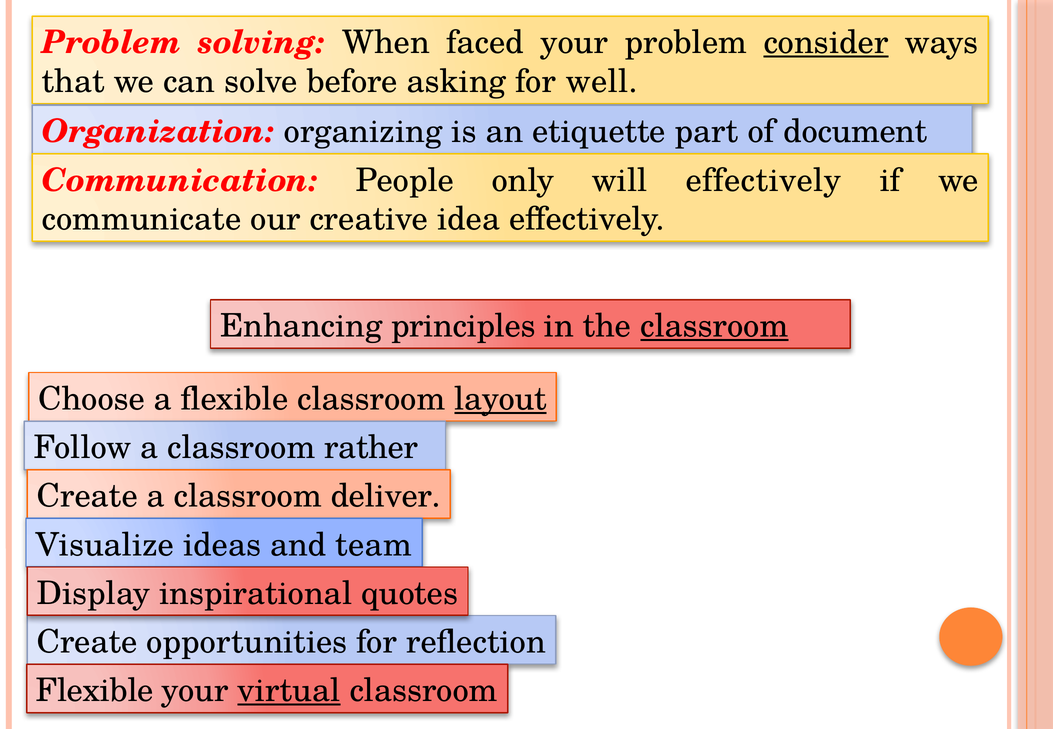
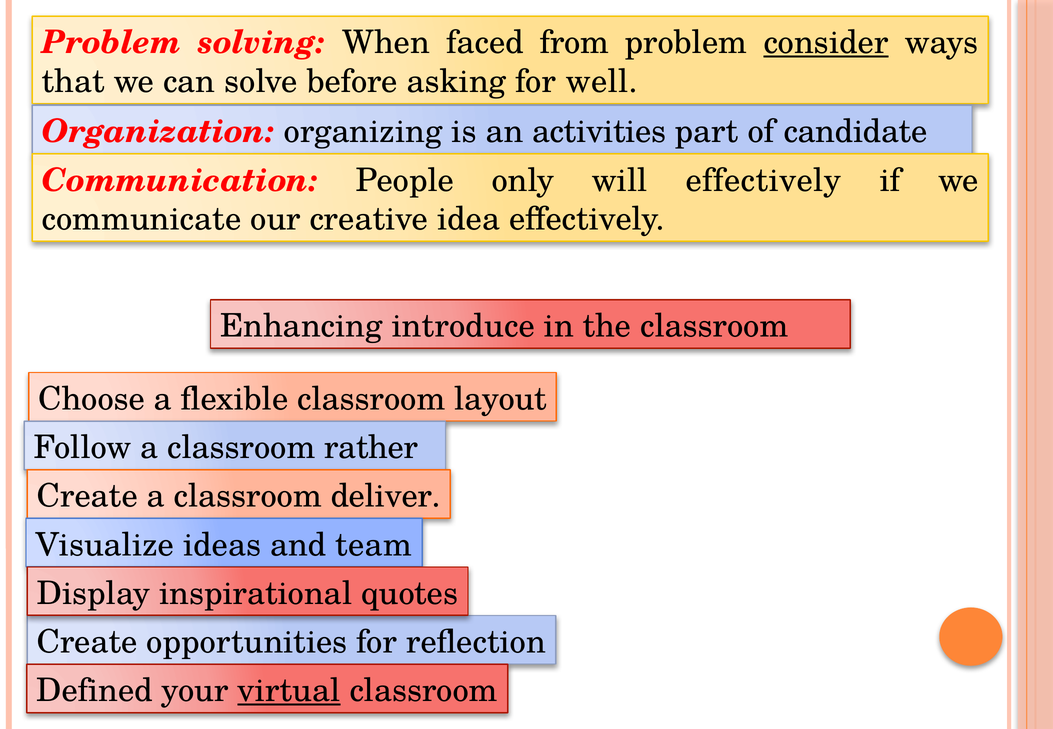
your at (574, 43): your -> from
etiquette: etiquette -> activities
document: document -> candidate
principles: principles -> introduce
classroom at (714, 326) underline: present -> none
layout underline: present -> none
Flexible at (95, 691): Flexible -> Defined
